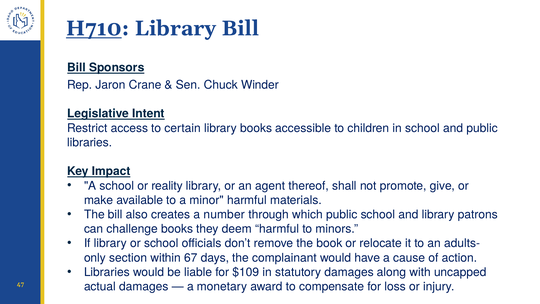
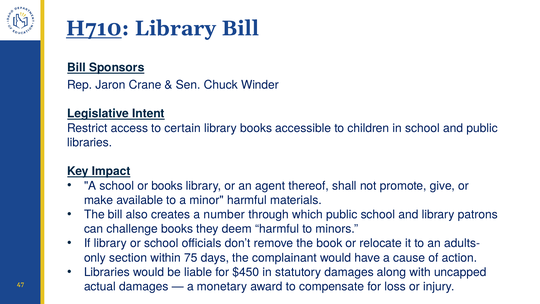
or reality: reality -> books
67: 67 -> 75
$109: $109 -> $450
